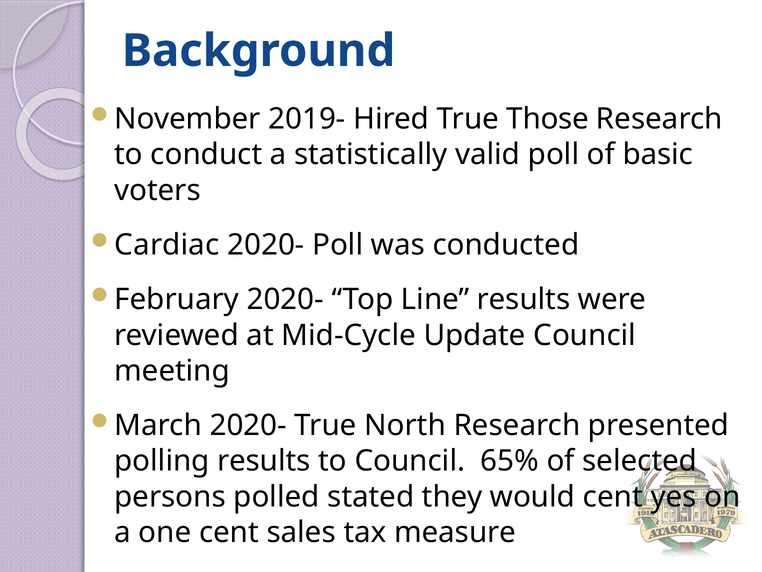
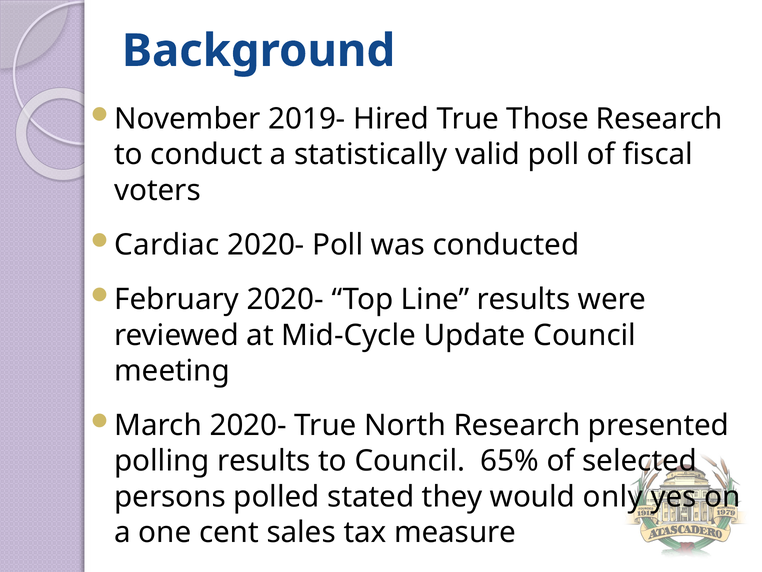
basic: basic -> fiscal
would cent: cent -> only
